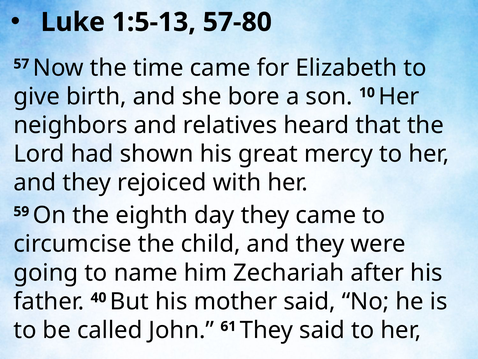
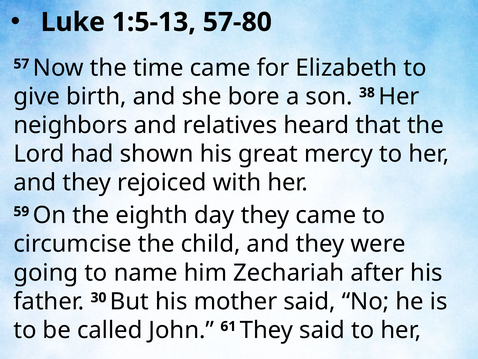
10: 10 -> 38
40: 40 -> 30
